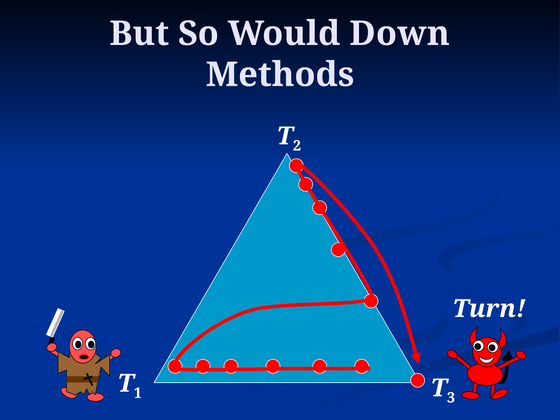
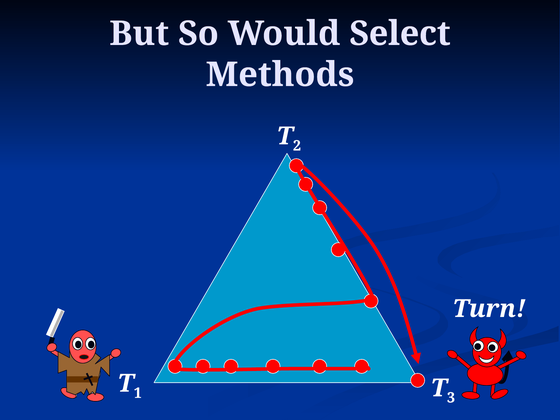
Down: Down -> Select
